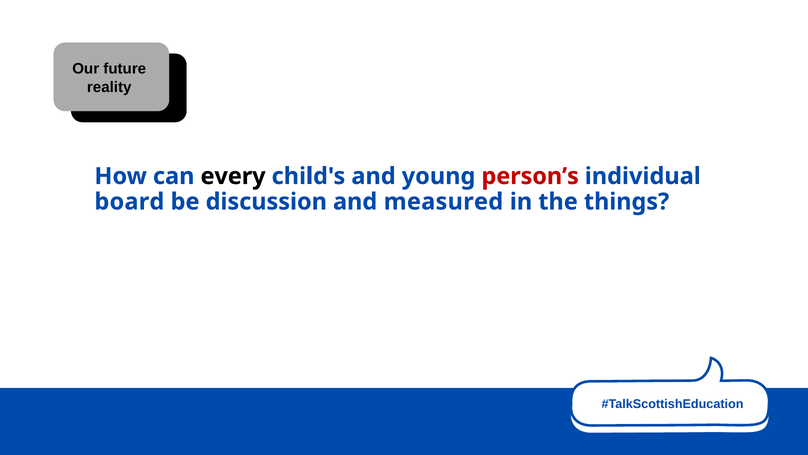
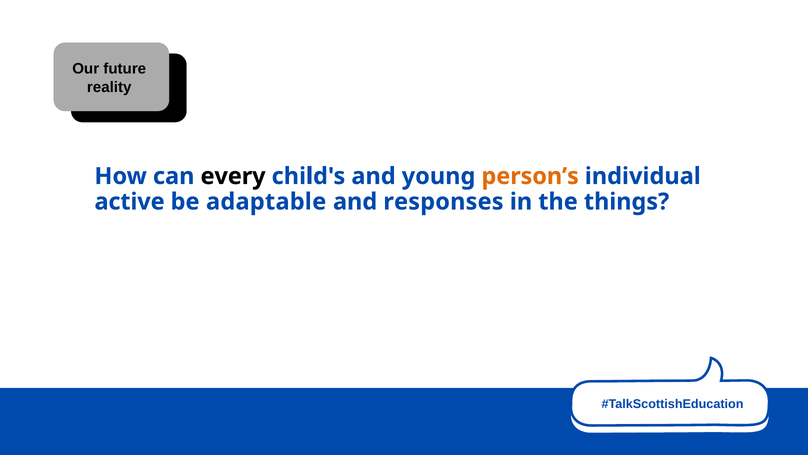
person’s colour: red -> orange
board: board -> active
discussion: discussion -> adaptable
measured: measured -> responses
